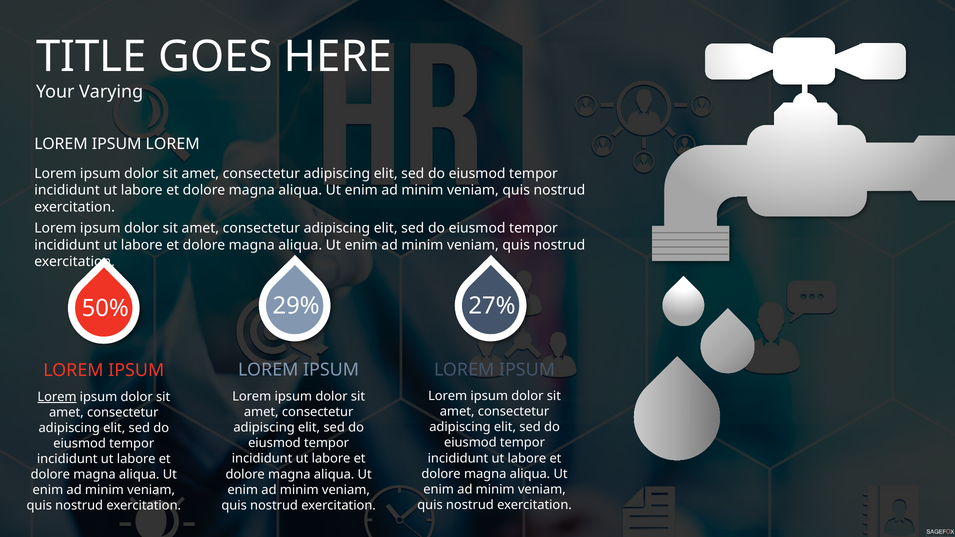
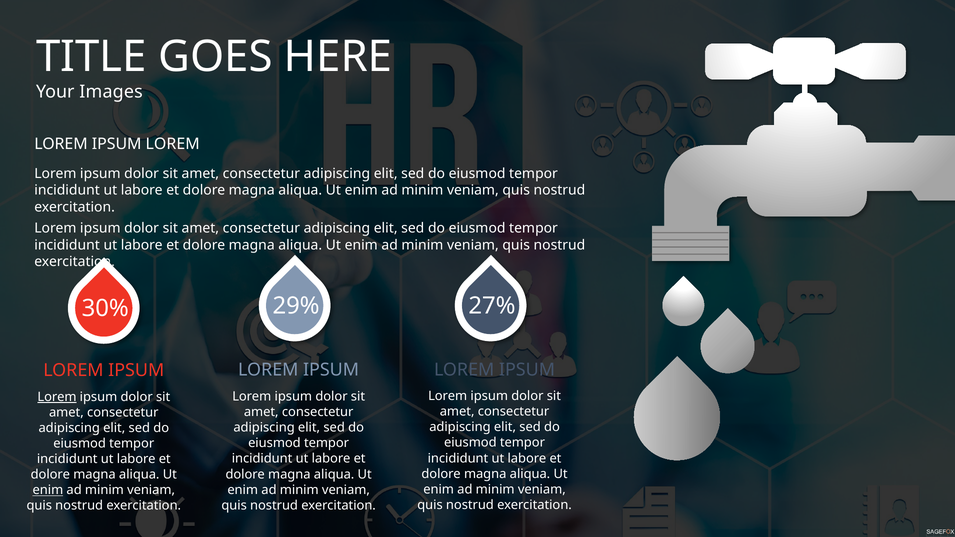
Varying: Varying -> Images
50%: 50% -> 30%
enim at (48, 490) underline: none -> present
